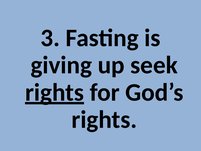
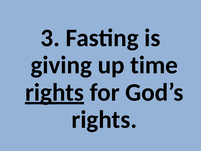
seek: seek -> time
